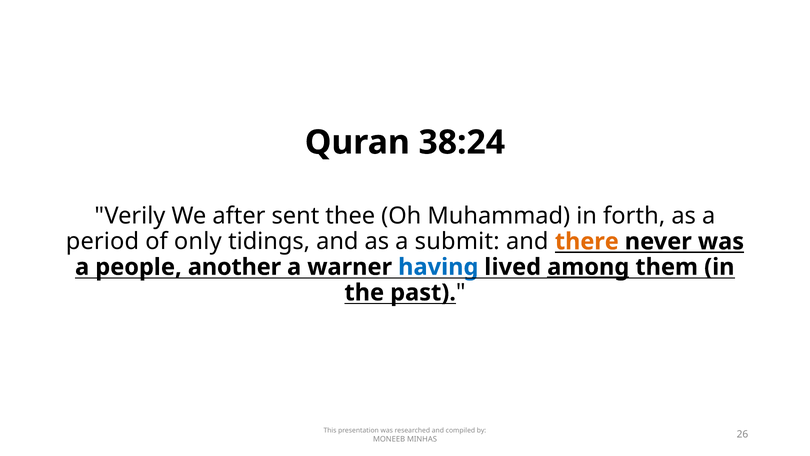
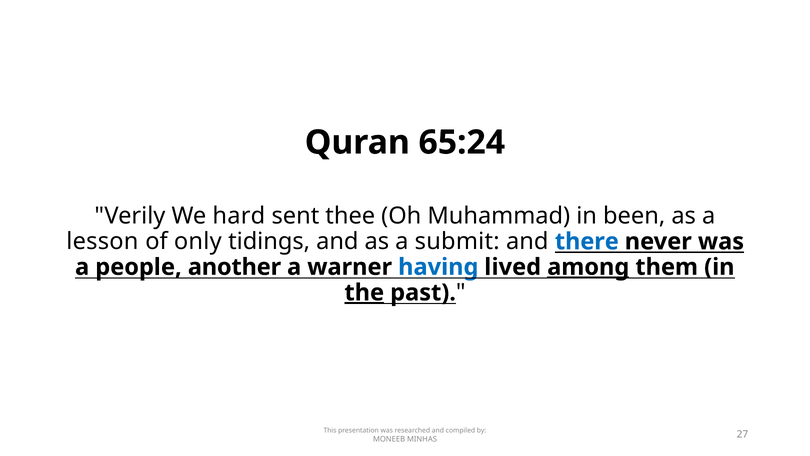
38:24: 38:24 -> 65:24
after: after -> hard
forth: forth -> been
period: period -> lesson
there colour: orange -> blue
the underline: none -> present
26: 26 -> 27
